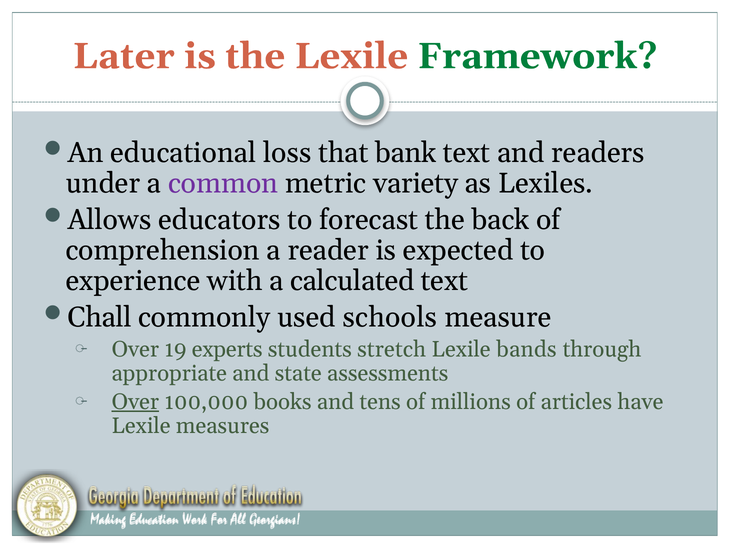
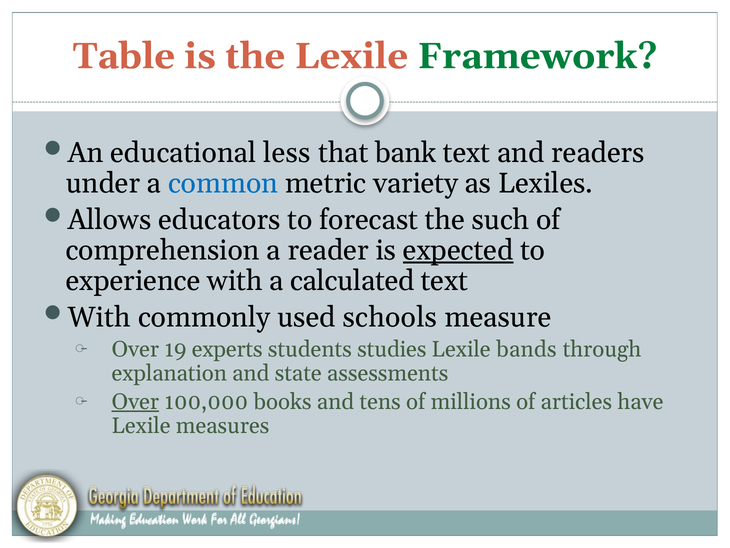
Later: Later -> Table
loss: loss -> less
common colour: purple -> blue
back: back -> such
expected underline: none -> present
Chall at (100, 317): Chall -> With
stretch: stretch -> studies
appropriate: appropriate -> explanation
